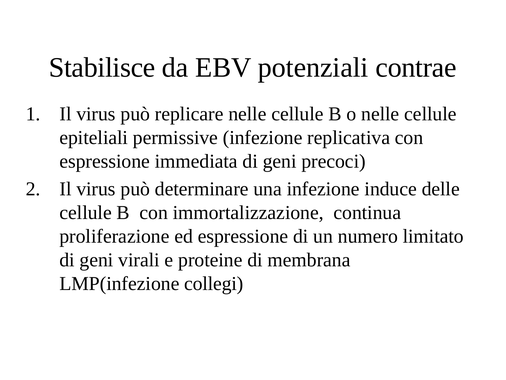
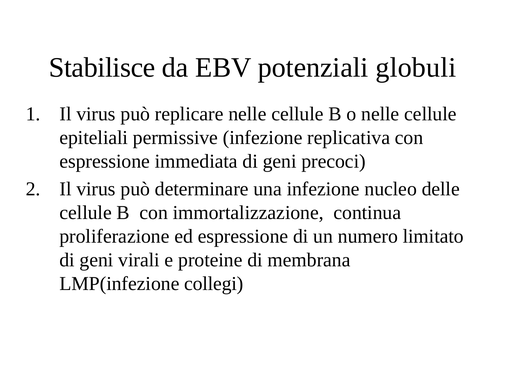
contrae: contrae -> globuli
induce: induce -> nucleo
